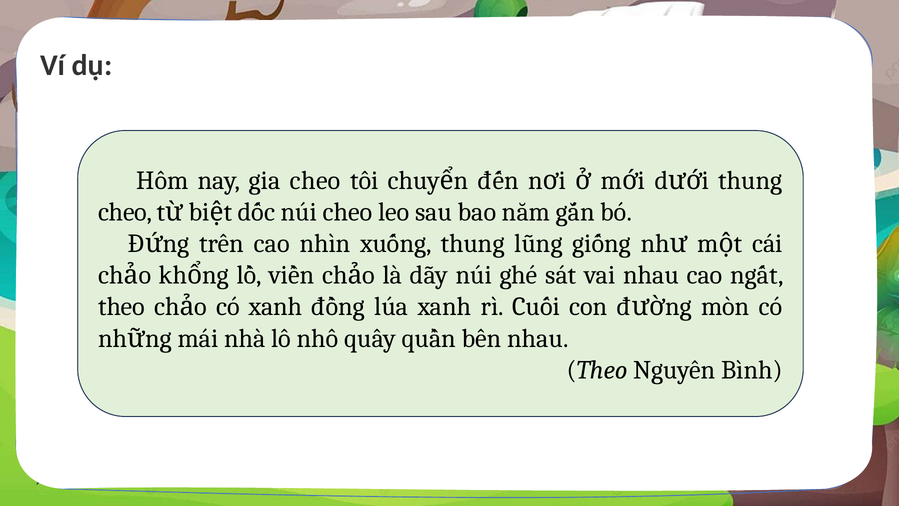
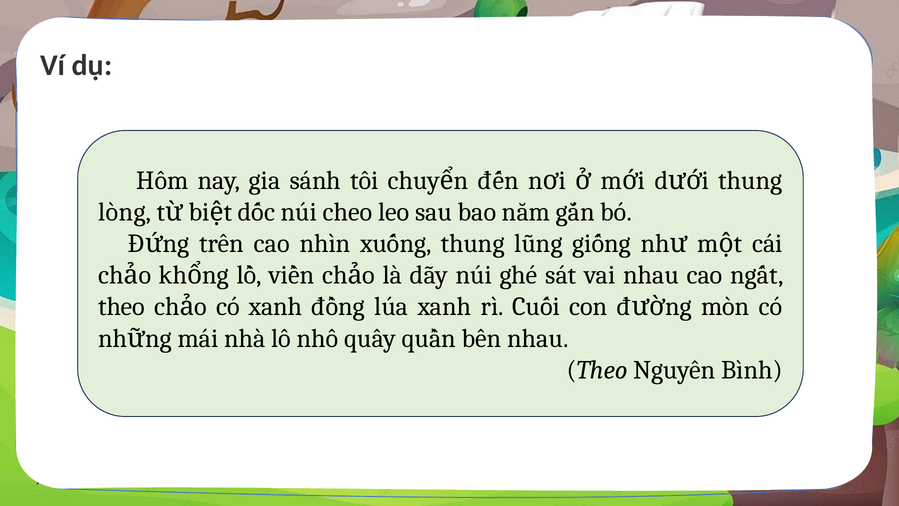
gia cheo: cheo -> sánh
cheo at (125, 212): cheo -> lòng
